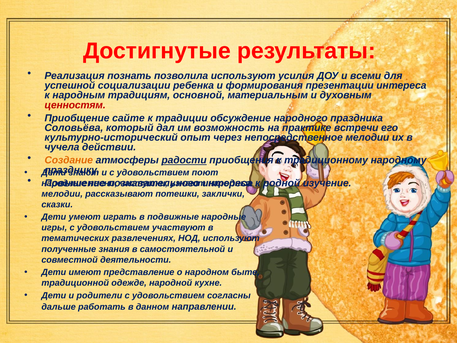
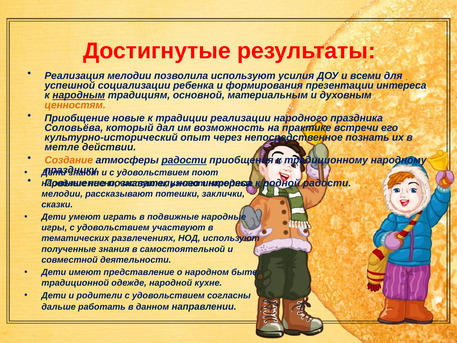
Реализация познать: познать -> мелодии
народным underline: none -> present
ценностям colour: red -> orange
сайте: сайте -> новые
обсуждение: обсуждение -> реализации
непосредственное мелодии: мелодии -> познать
чучела: чучела -> метле
родной изучение: изучение -> радости
